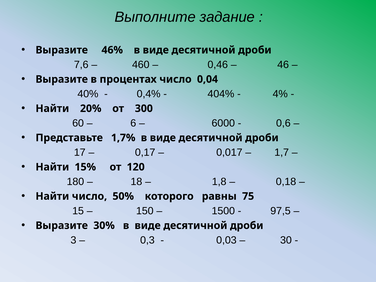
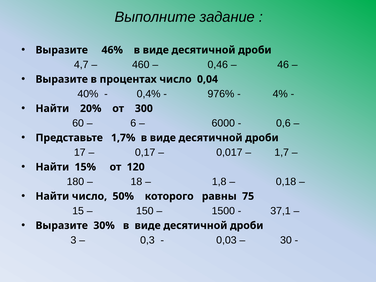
7,6: 7,6 -> 4,7
404%: 404% -> 976%
97,5: 97,5 -> 37,1
